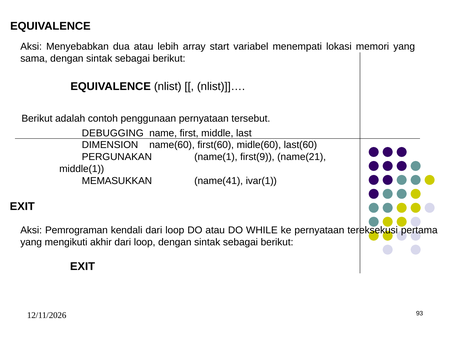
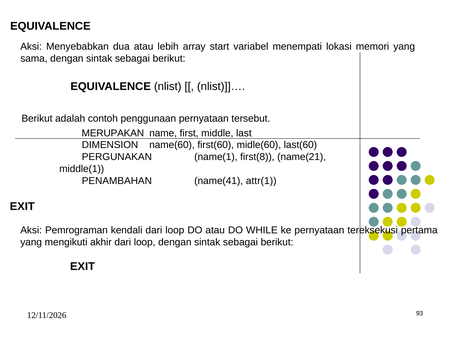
DEBUGGING: DEBUGGING -> MERUPAKAN
first(9: first(9 -> first(8
MEMASUKKAN: MEMASUKKAN -> PENAMBAHAN
ivar(1: ivar(1 -> attr(1
